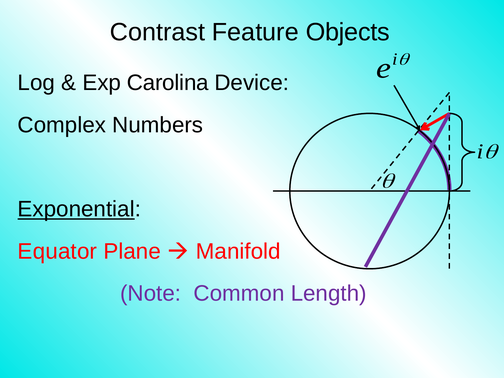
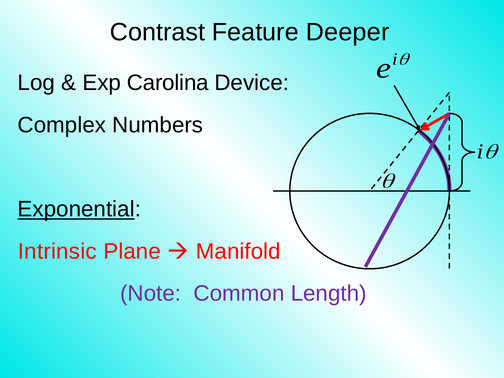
Objects: Objects -> Deeper
Equator: Equator -> Intrinsic
